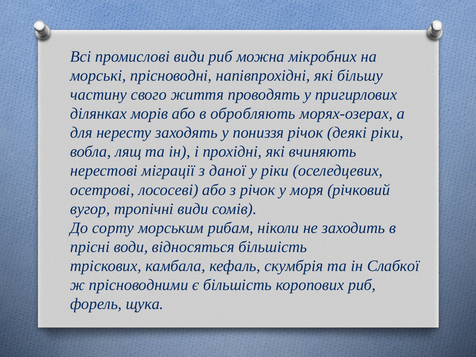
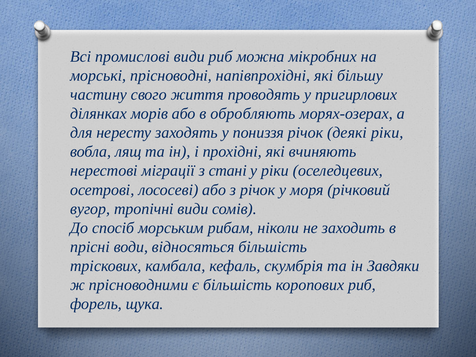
даної: даної -> стані
сорту: сорту -> спосіб
Слабкої: Слабкої -> Завдяки
